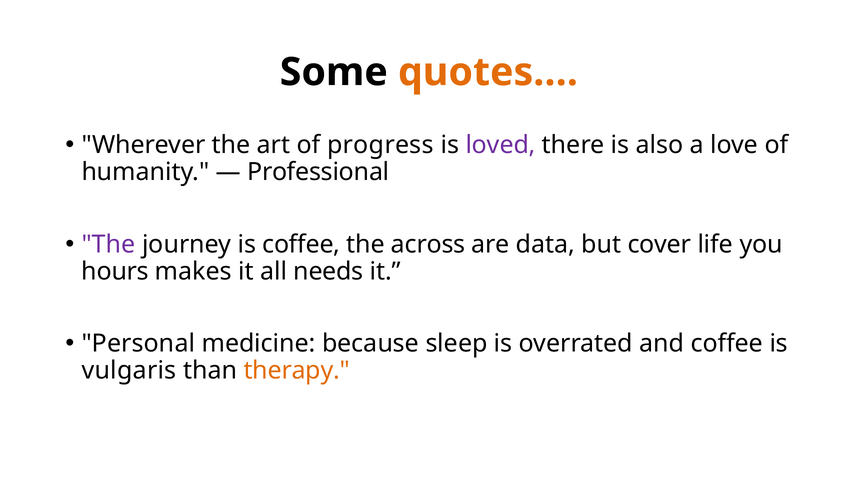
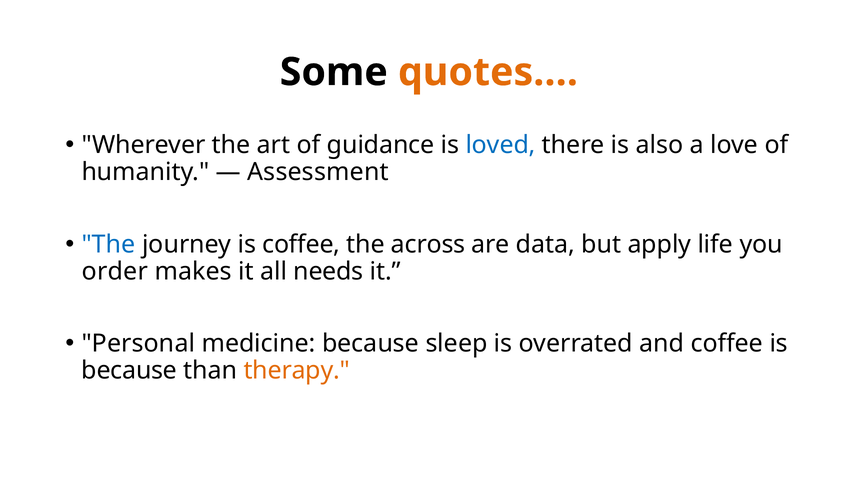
progress: progress -> guidance
loved colour: purple -> blue
Professional: Professional -> Assessment
The at (108, 244) colour: purple -> blue
cover: cover -> apply
hours: hours -> order
vulgaris at (129, 370): vulgaris -> because
